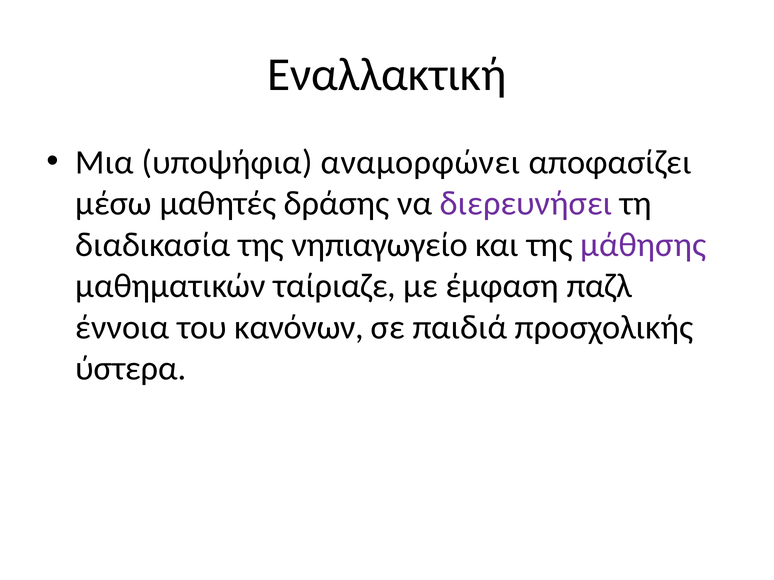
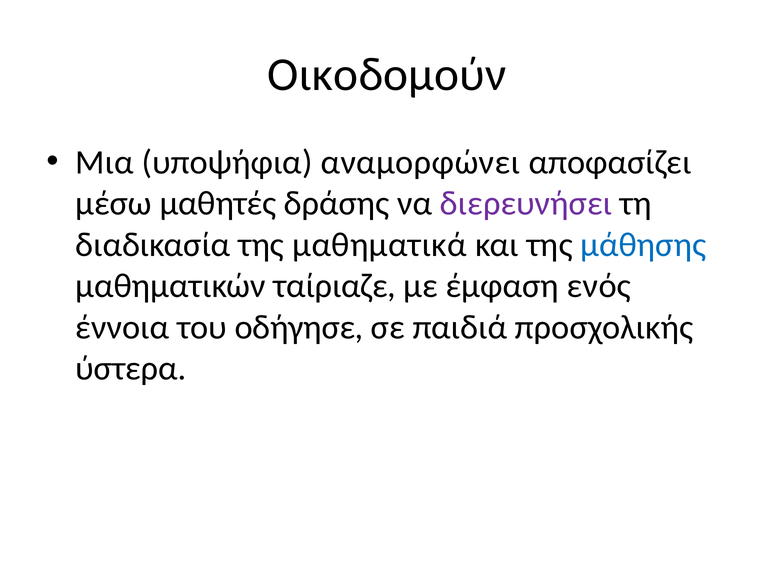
Εναλλακτική: Εναλλακτική -> Οικοδομούν
νηπιαγωγείο: νηπιαγωγείο -> μαθηματικά
μάθησης colour: purple -> blue
παζλ: παζλ -> ενός
κανόνων: κανόνων -> οδήγησε
